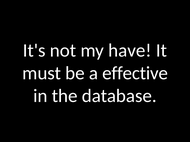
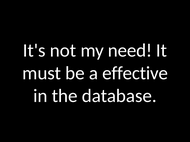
have: have -> need
